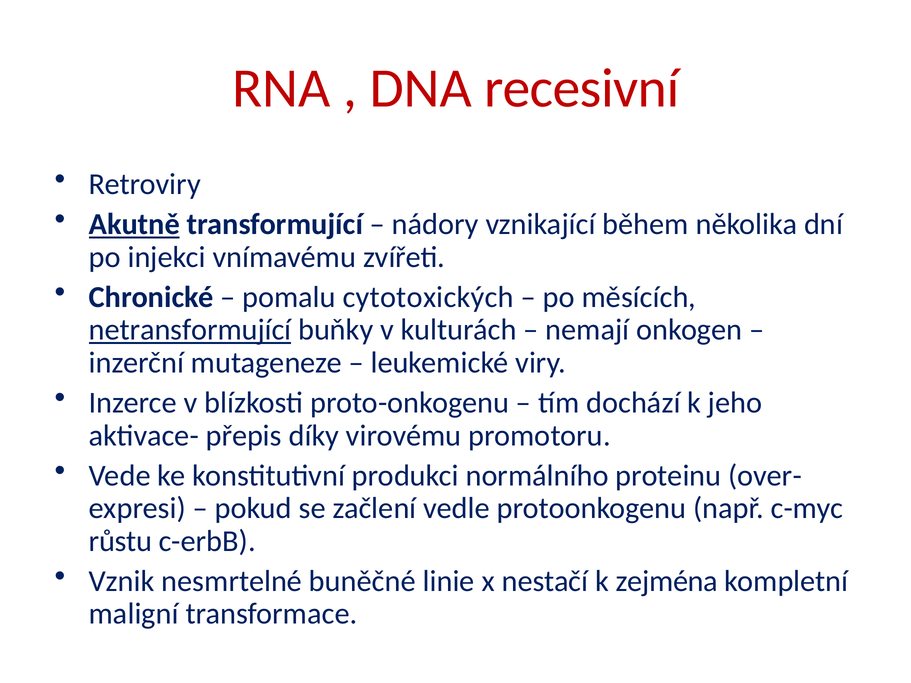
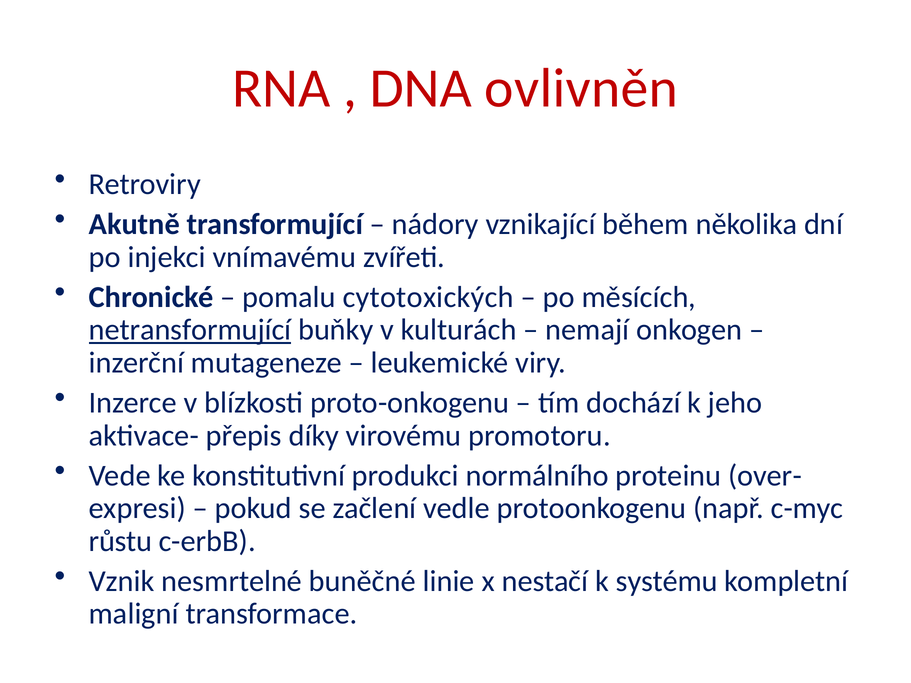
recesivní: recesivní -> ovlivněn
Akutně underline: present -> none
zejména: zejména -> systému
